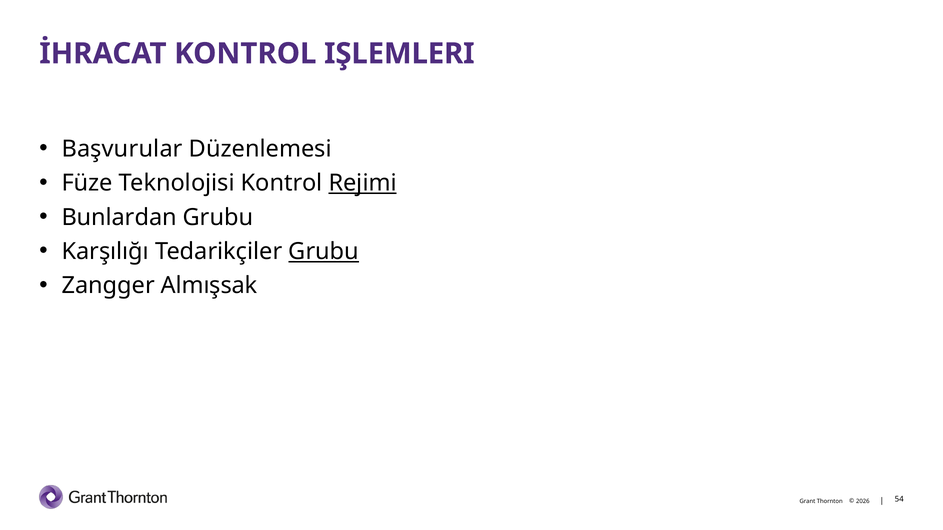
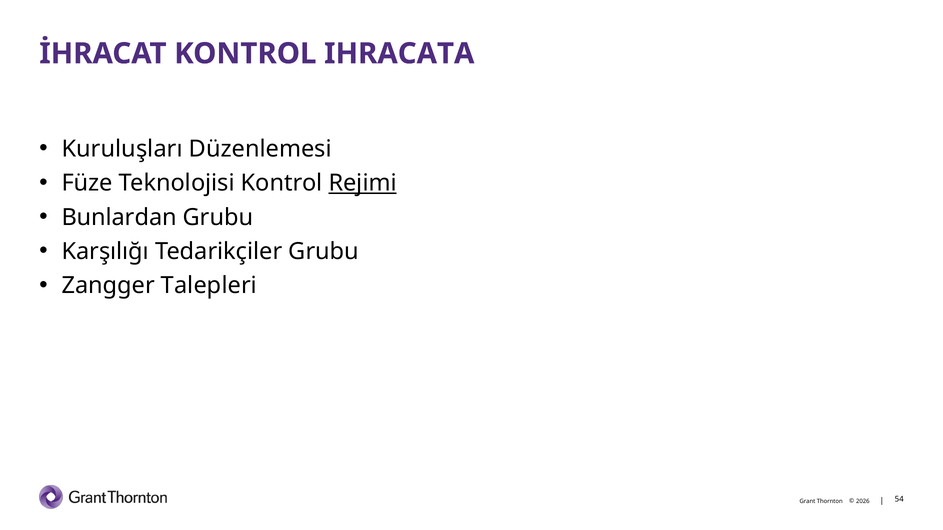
IŞLEMLERI: IŞLEMLERI -> IHRACATA
Başvurular: Başvurular -> Kuruluşları
Grubu at (324, 252) underline: present -> none
Almışsak: Almışsak -> Talepleri
